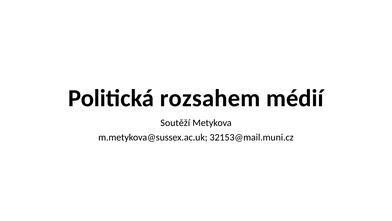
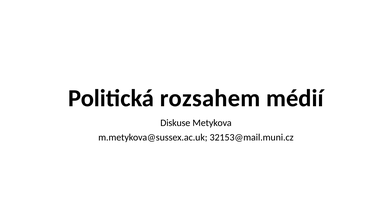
Soutěží: Soutěží -> Diskuse
